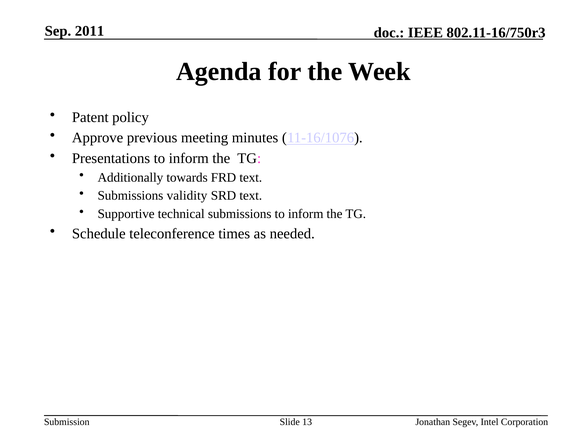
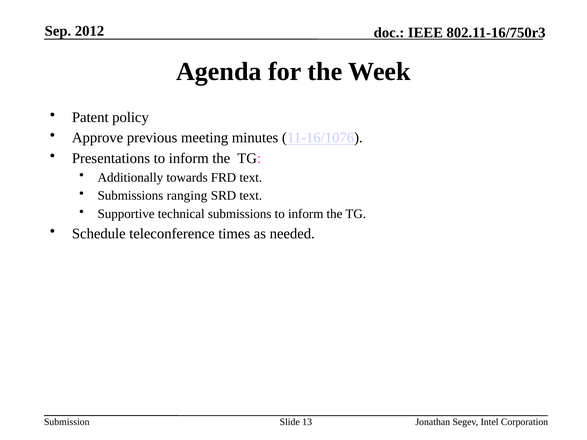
2011: 2011 -> 2012
validity: validity -> ranging
